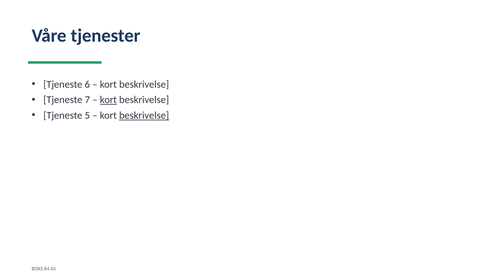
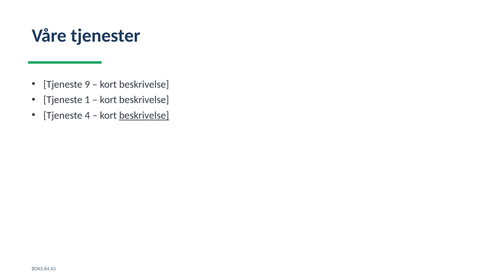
6: 6 -> 9
7: 7 -> 1
kort at (108, 100) underline: present -> none
5: 5 -> 4
